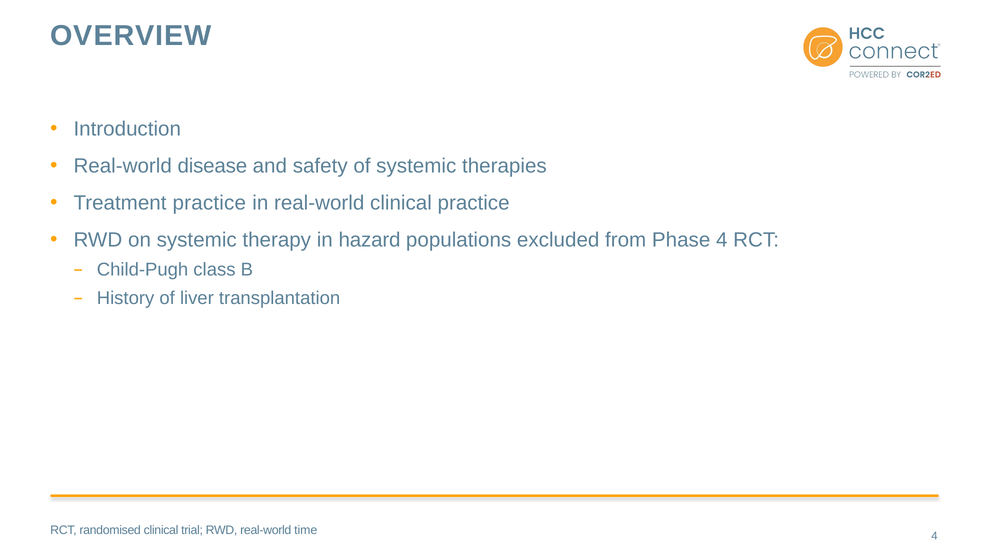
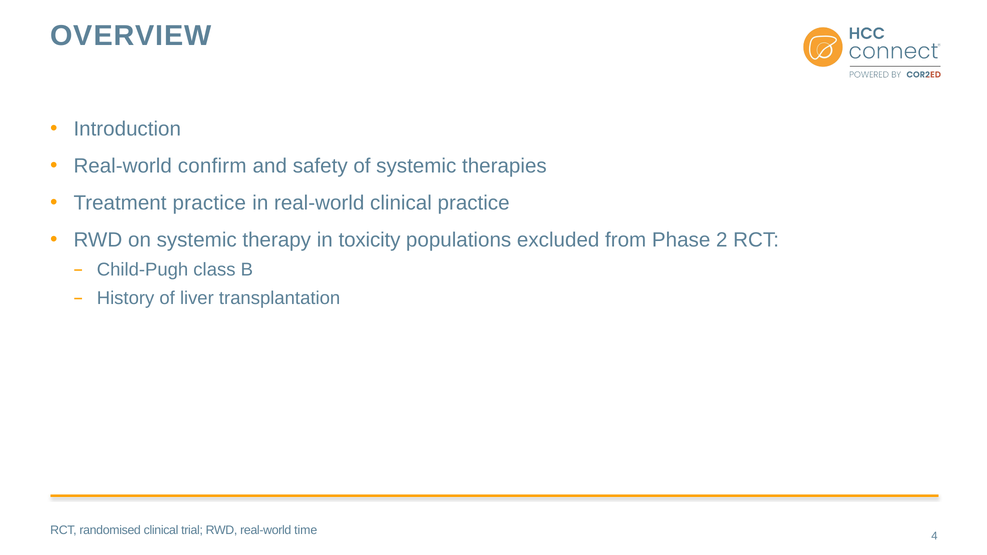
disease: disease -> confirm
hazard: hazard -> toxicity
Phase 4: 4 -> 2
